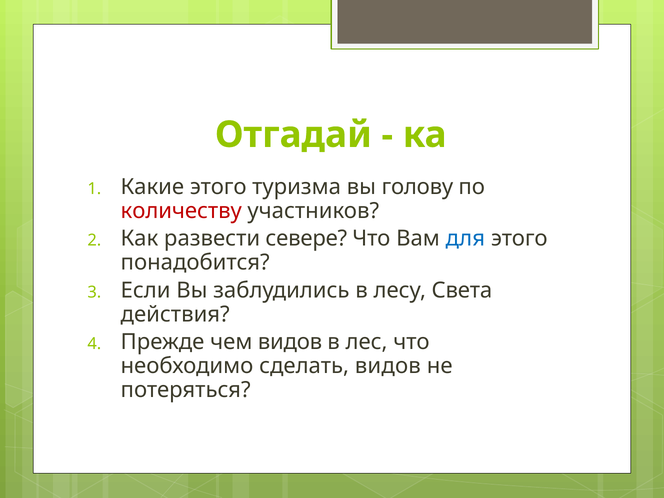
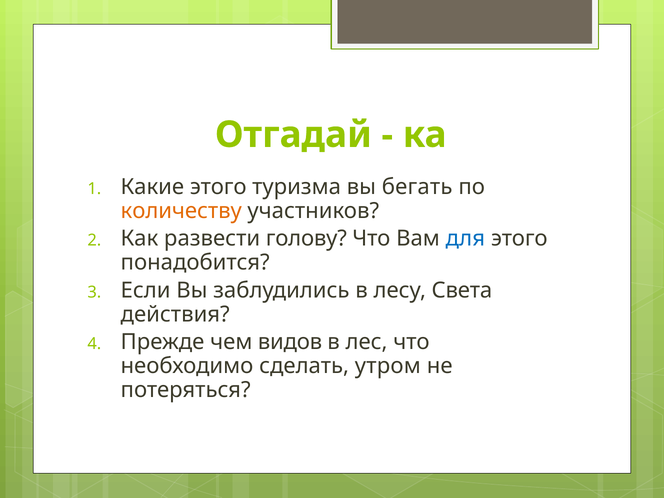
голову: голову -> бегать
количеству colour: red -> orange
севере: севере -> голову
сделать видов: видов -> утром
